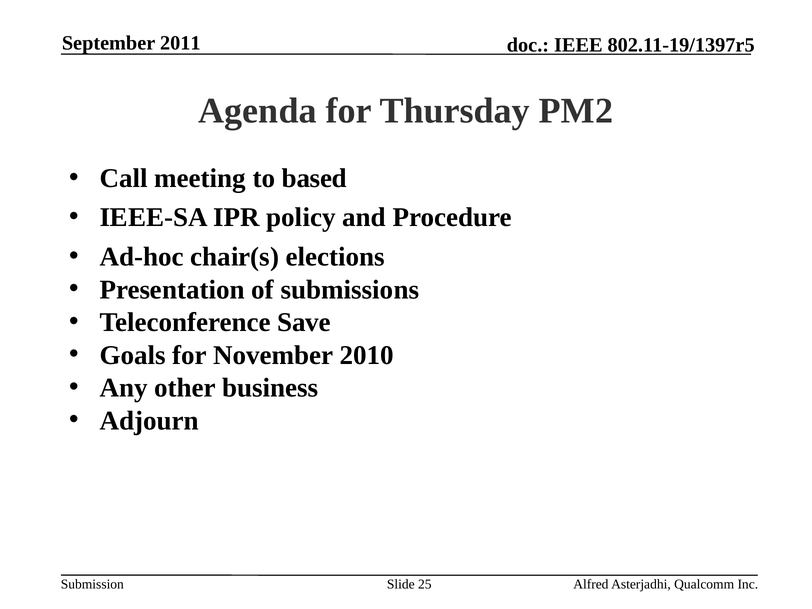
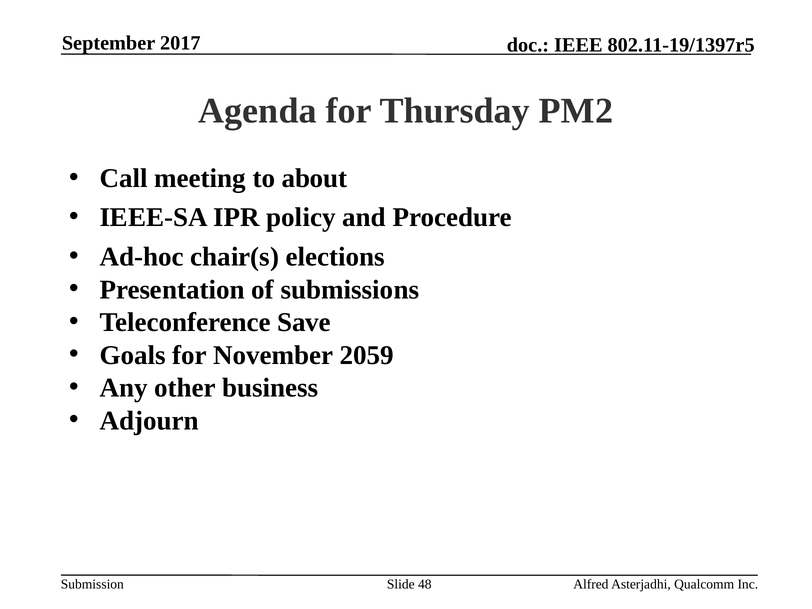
2011: 2011 -> 2017
based: based -> about
2010: 2010 -> 2059
25: 25 -> 48
